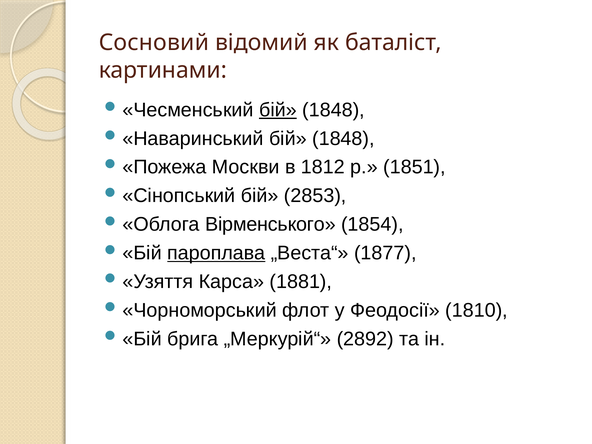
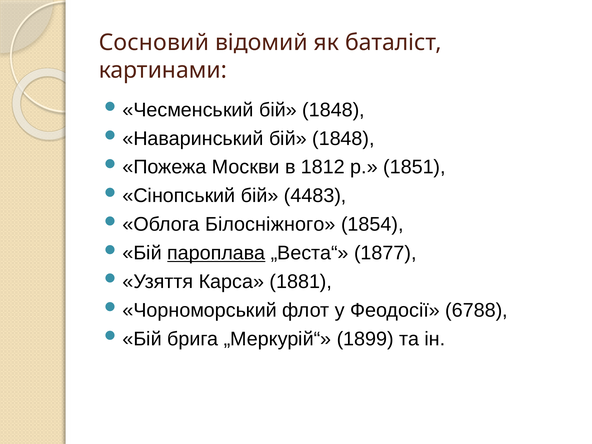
бій at (278, 110) underline: present -> none
2853: 2853 -> 4483
Вірменського: Вірменського -> Білосніжного
1810: 1810 -> 6788
2892: 2892 -> 1899
